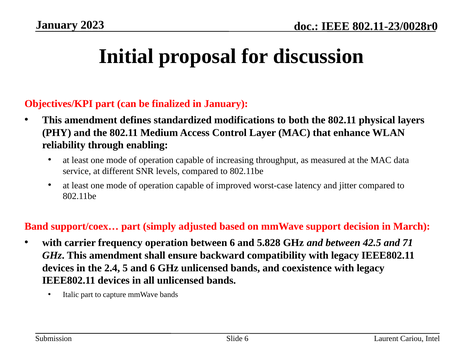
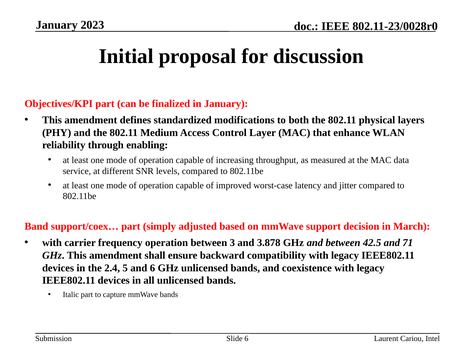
between 6: 6 -> 3
5.828: 5.828 -> 3.878
